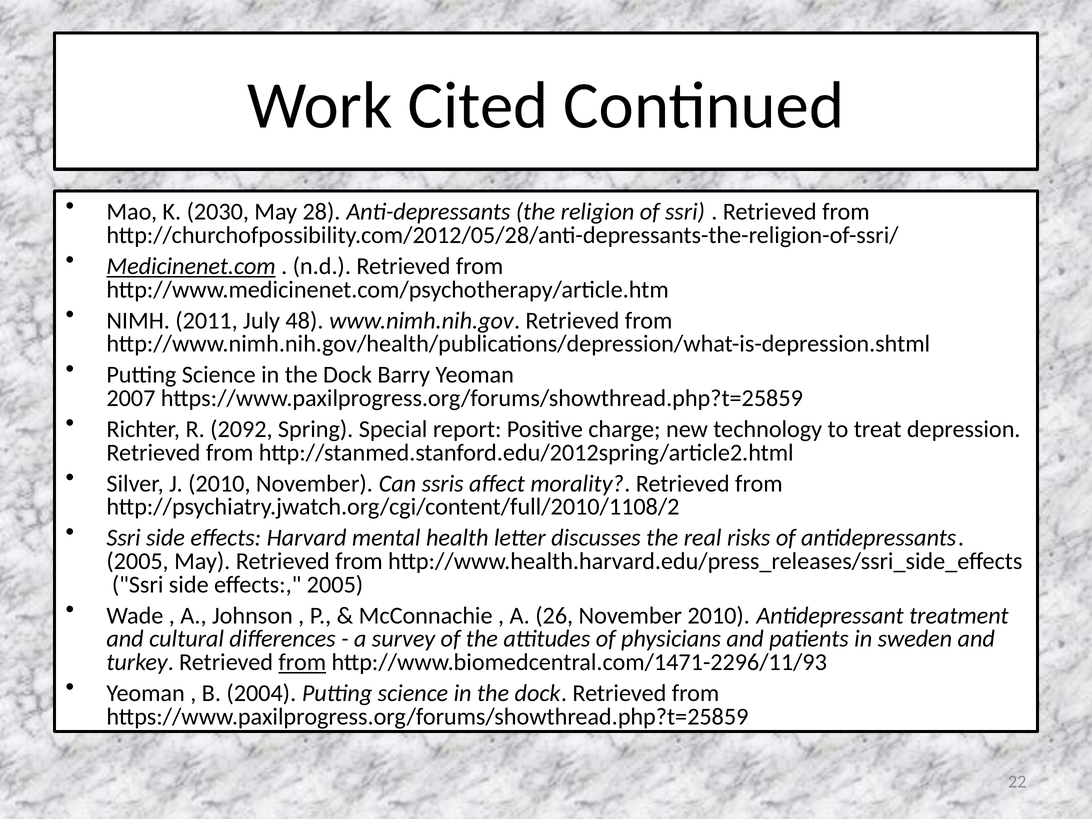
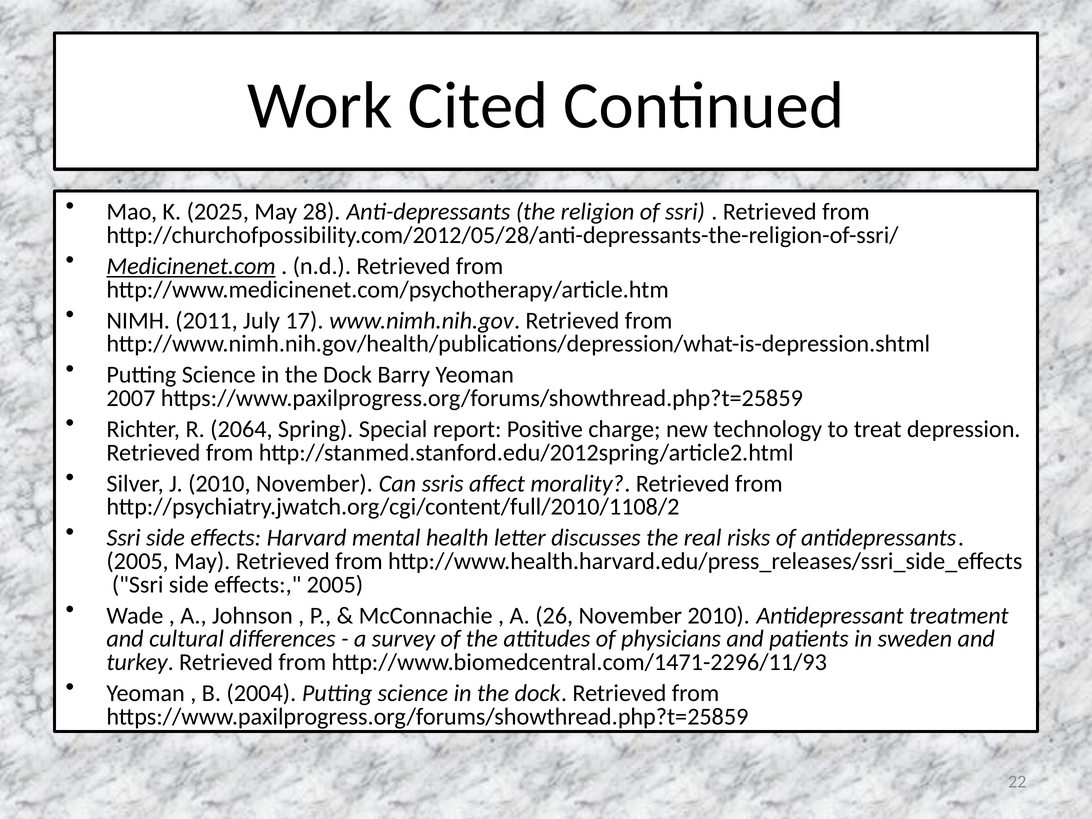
2030: 2030 -> 2025
48: 48 -> 17
2092: 2092 -> 2064
from at (302, 662) underline: present -> none
